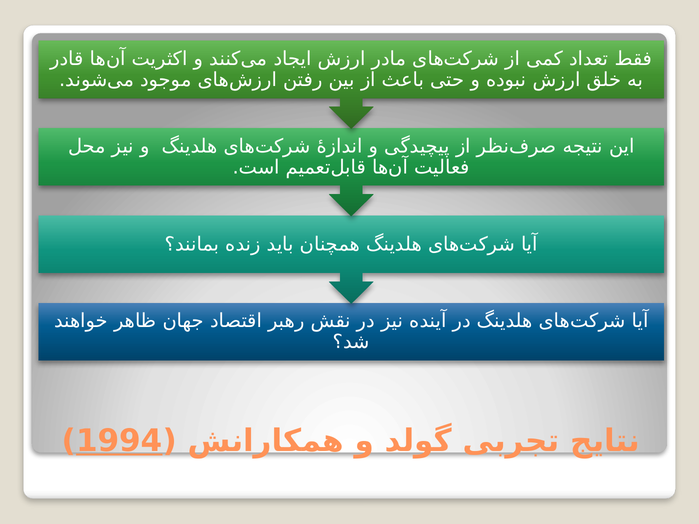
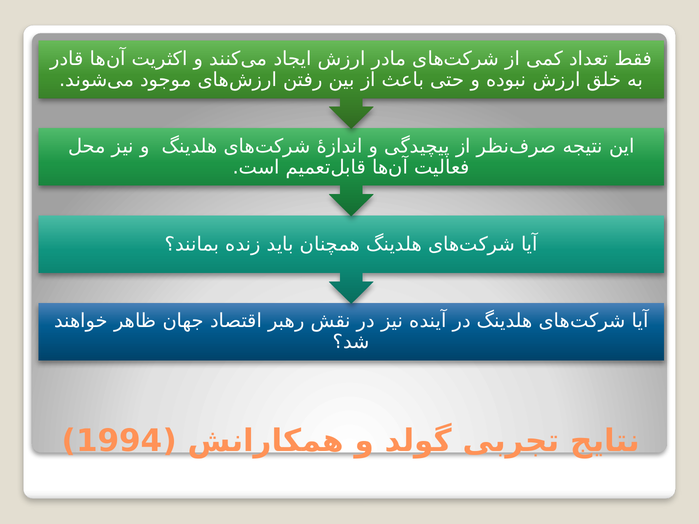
1994 underline: present -> none
